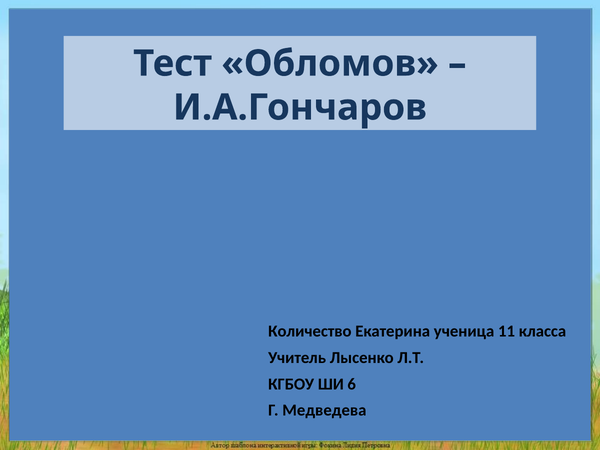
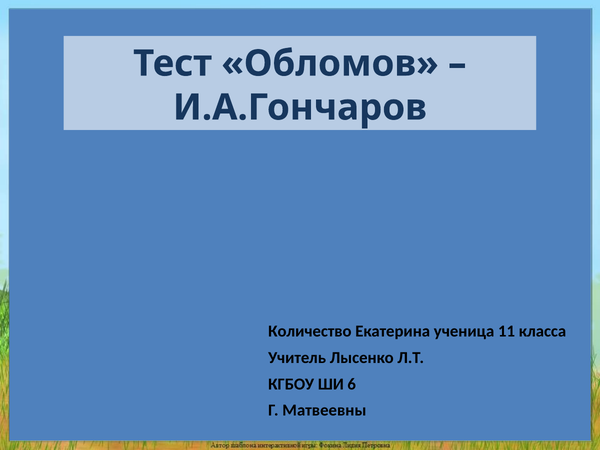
Медведева: Медведева -> Матвеевны
